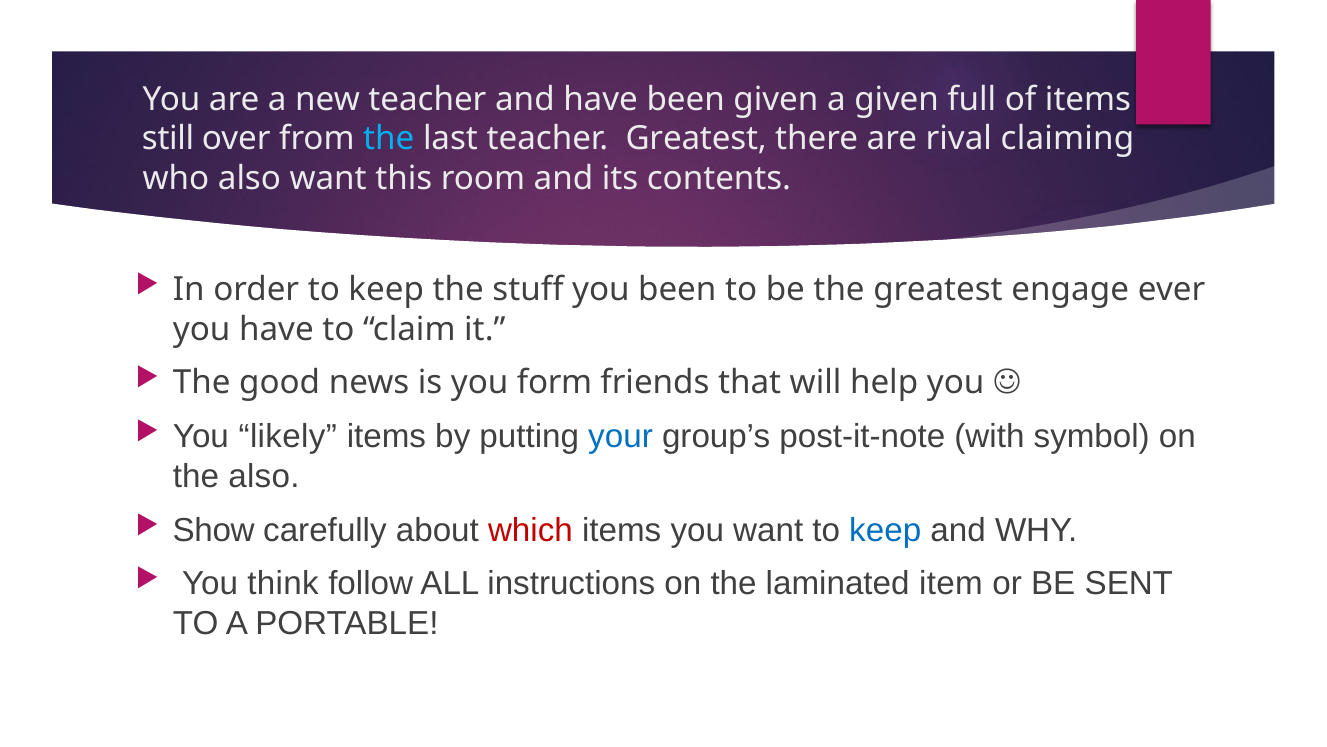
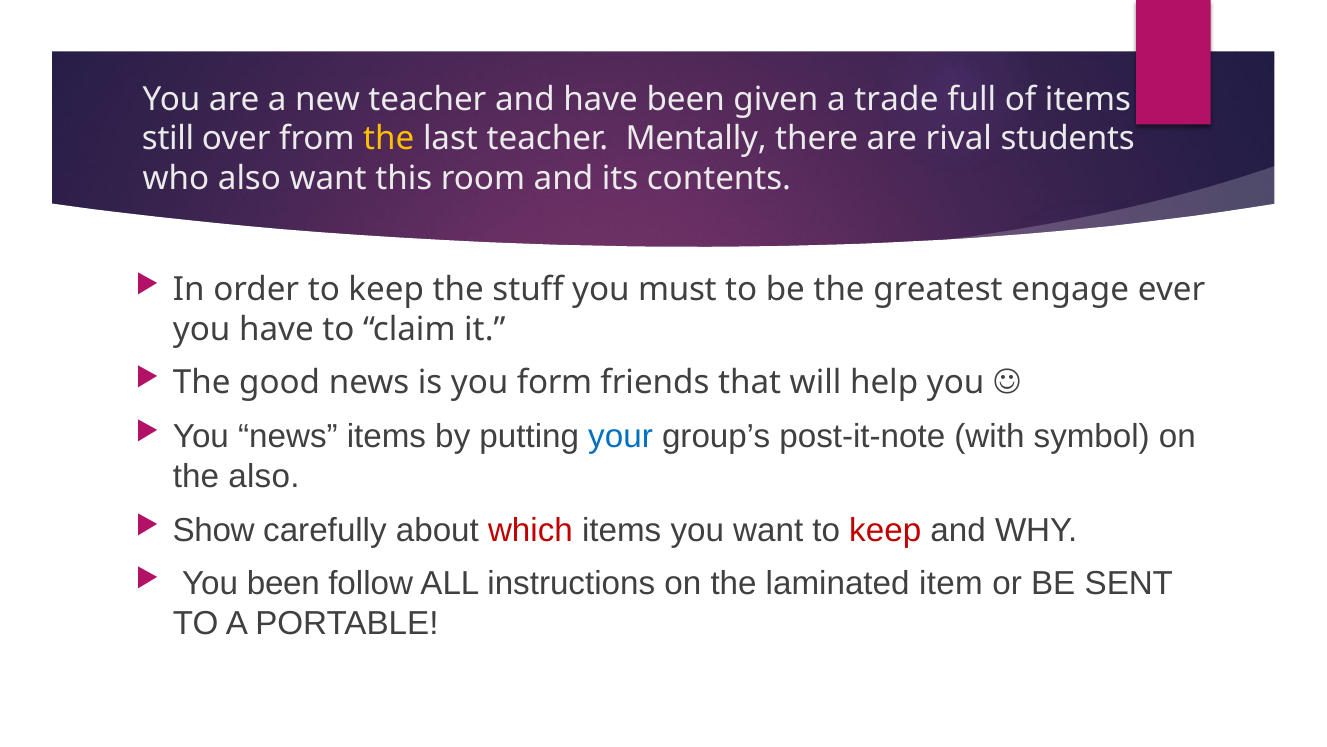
a given: given -> trade
the at (389, 139) colour: light blue -> yellow
teacher Greatest: Greatest -> Mentally
claiming: claiming -> students
you been: been -> must
You likely: likely -> news
keep at (885, 530) colour: blue -> red
You think: think -> been
